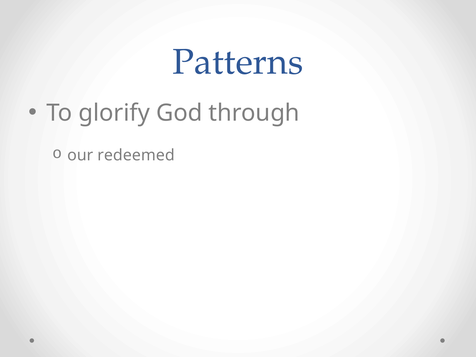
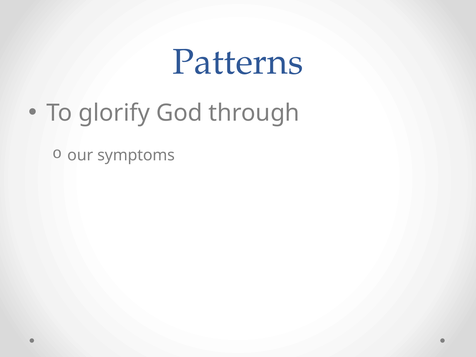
redeemed: redeemed -> symptoms
